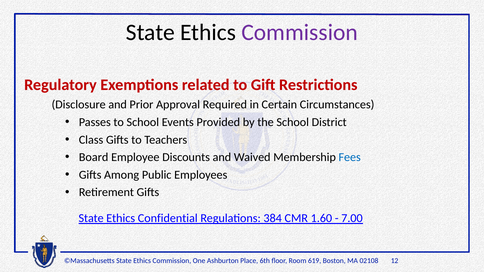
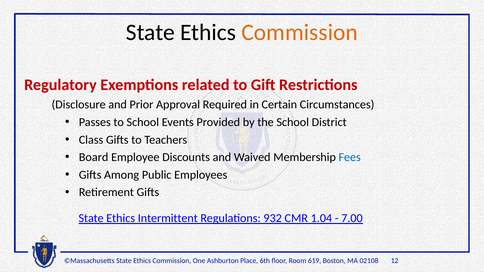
Commission at (300, 33) colour: purple -> orange
Confidential: Confidential -> Intermittent
384: 384 -> 932
1.60: 1.60 -> 1.04
